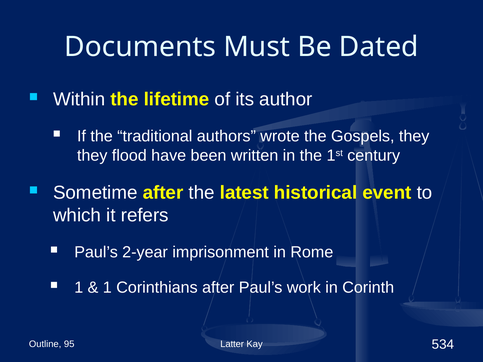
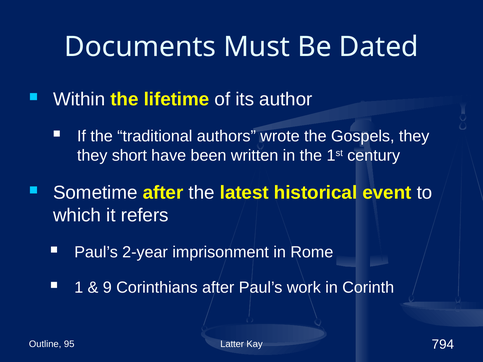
flood: flood -> short
1 at (107, 288): 1 -> 9
534: 534 -> 794
